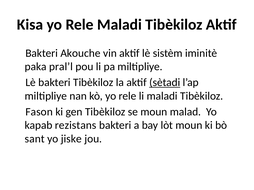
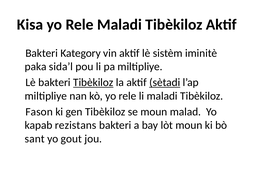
Akouche: Akouche -> Kategory
pral’l: pral’l -> sida’l
Tibèkiloz at (93, 83) underline: none -> present
jiske: jiske -> gout
